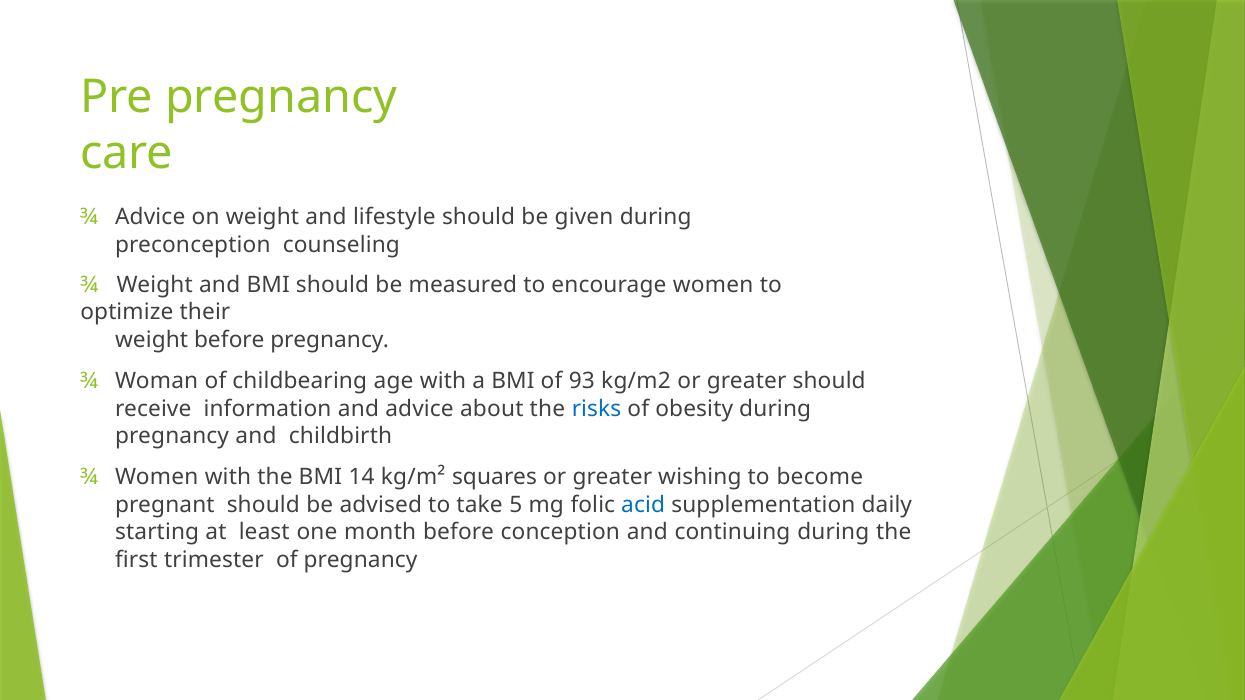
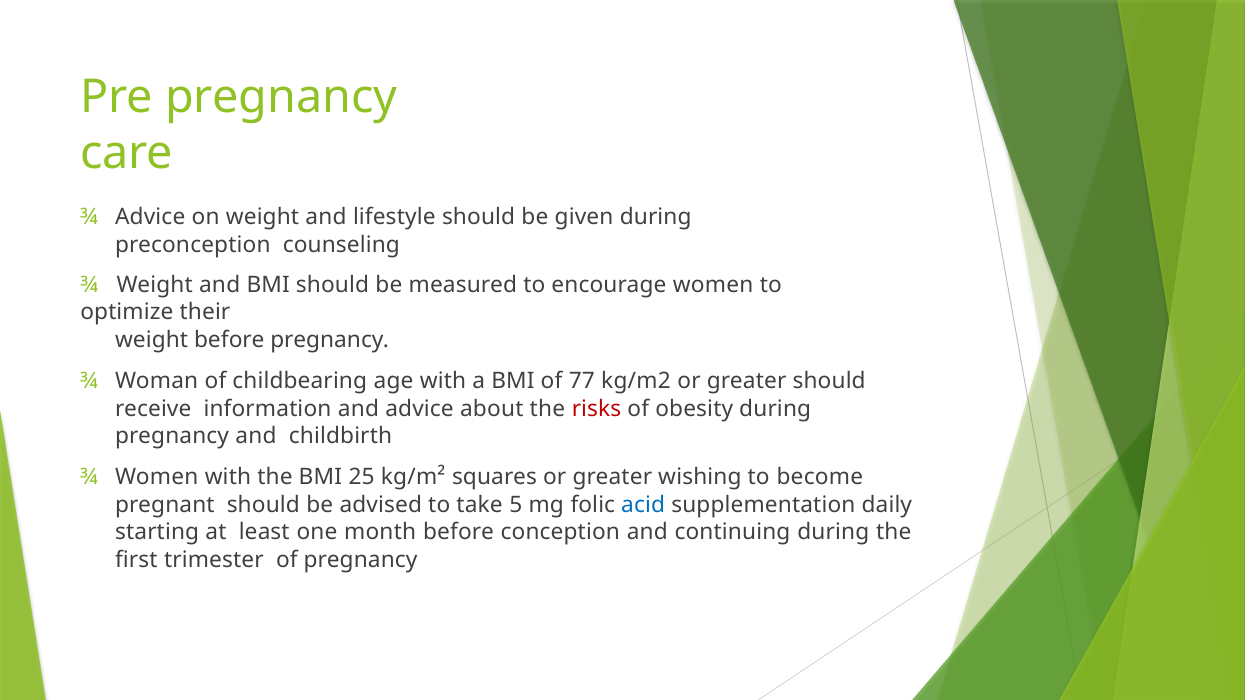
93: 93 -> 77
risks colour: blue -> red
14: 14 -> 25
